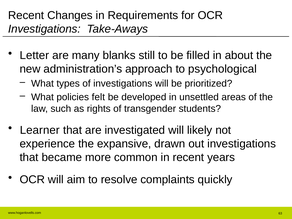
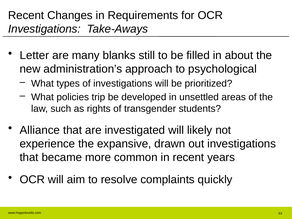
felt: felt -> trip
Learner: Learner -> Alliance
